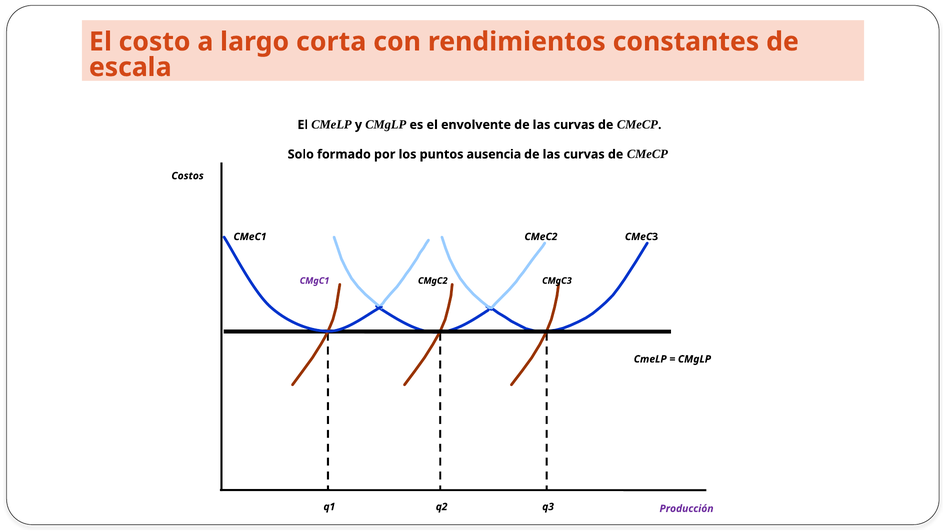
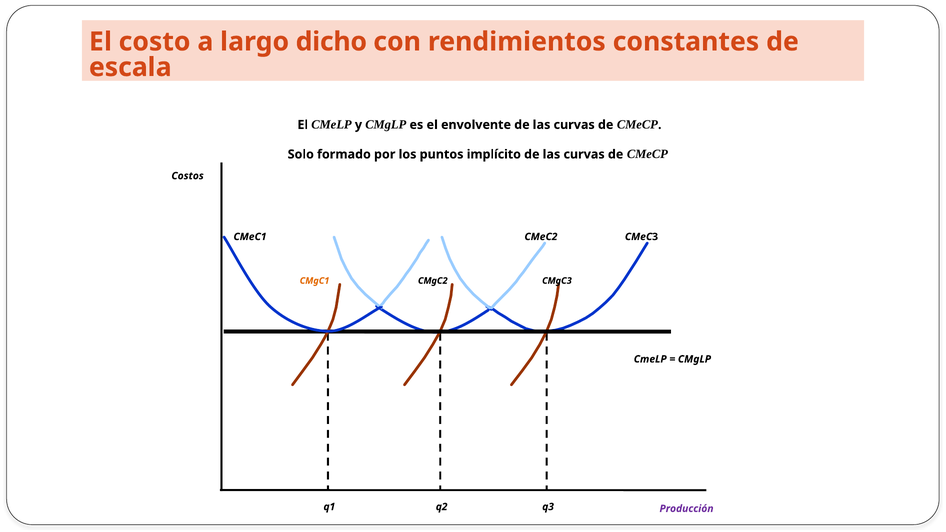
corta: corta -> dicho
ausencia: ausencia -> implícito
CMgC1 colour: purple -> orange
